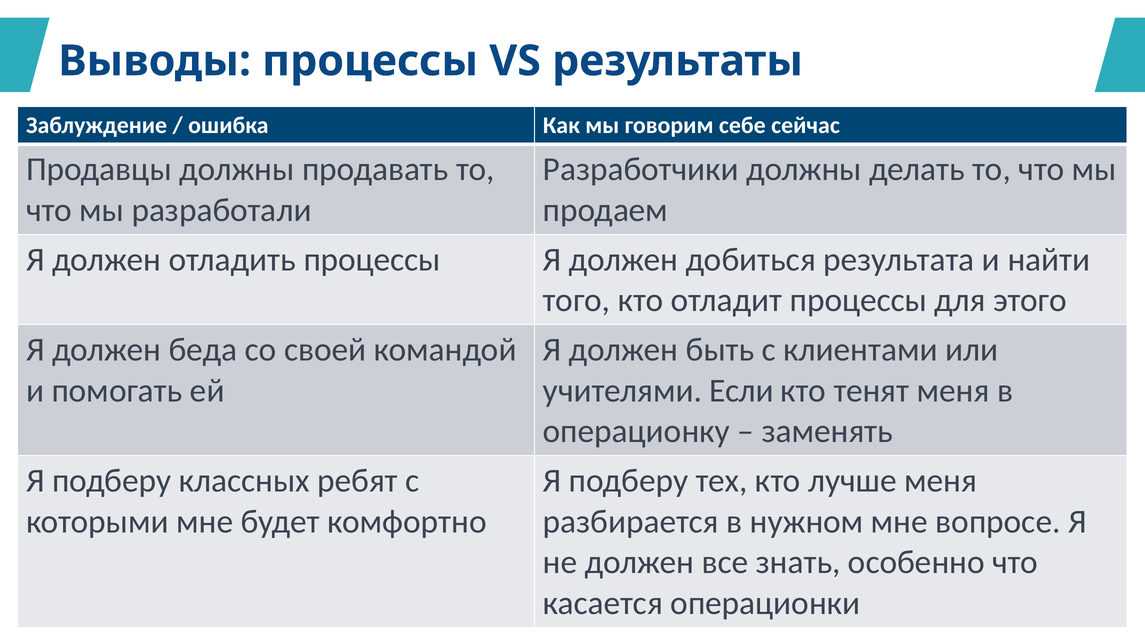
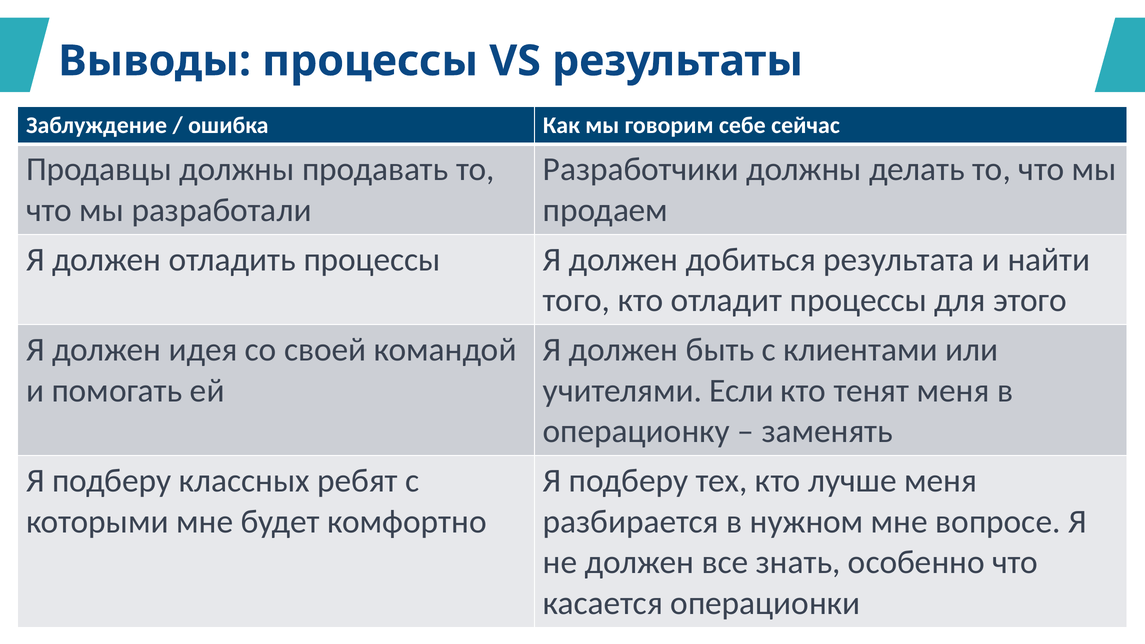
беда: беда -> идея
